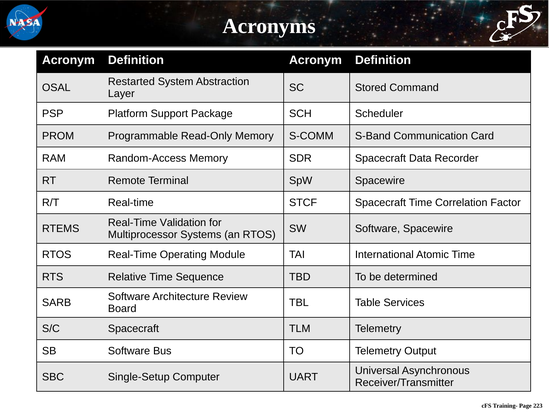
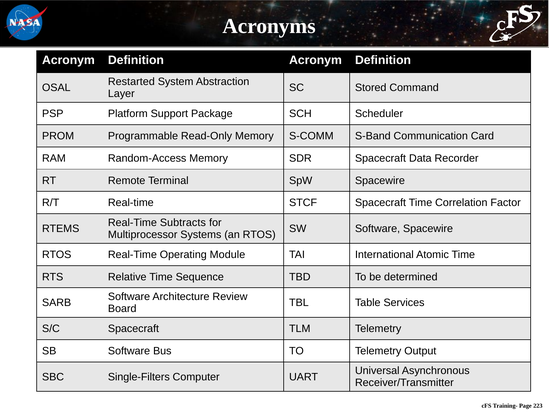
Validation: Validation -> Subtracts
Single-Setup: Single-Setup -> Single-Filters
